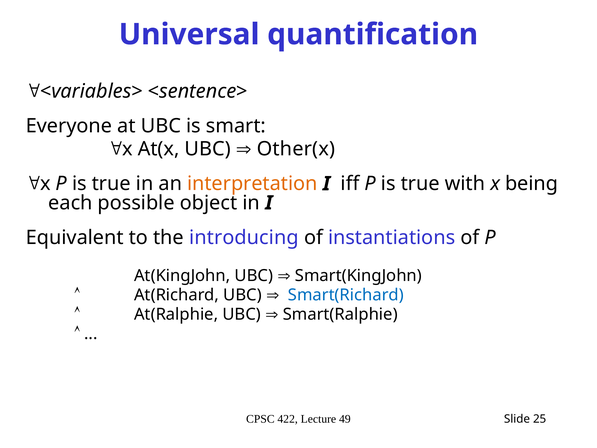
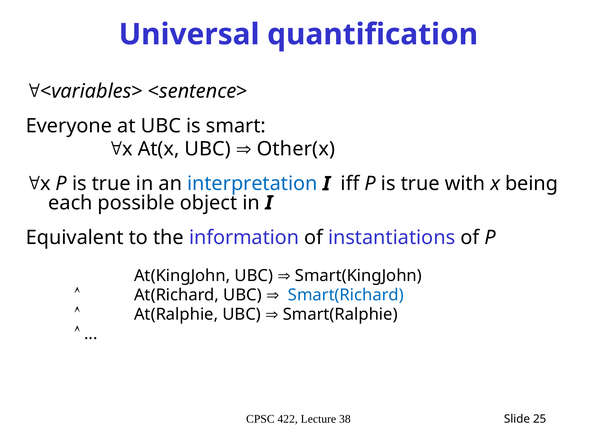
interpretation colour: orange -> blue
introducing: introducing -> information
49: 49 -> 38
